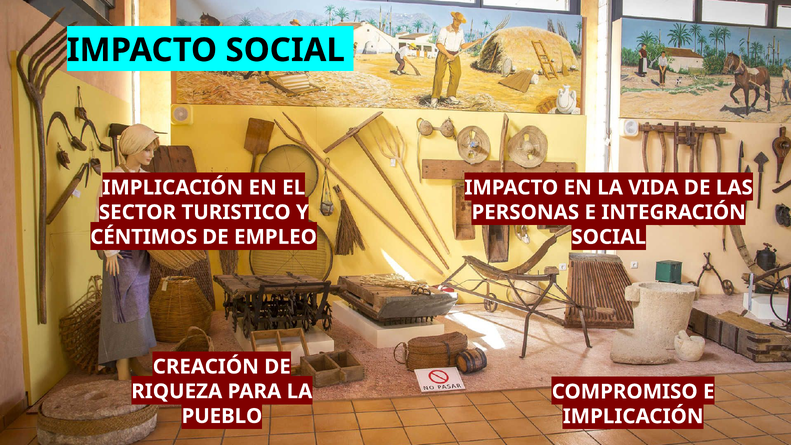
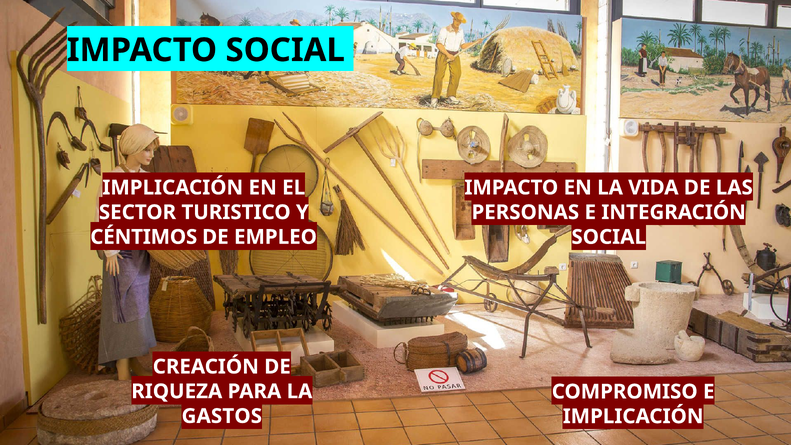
PUEBLO: PUEBLO -> GASTOS
